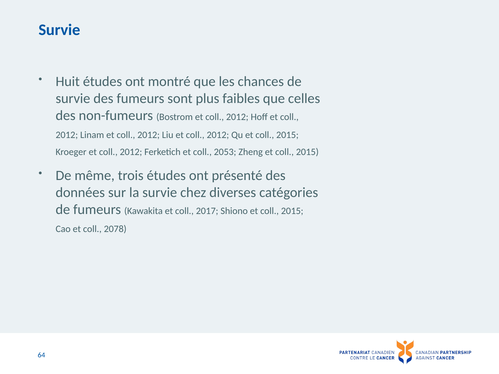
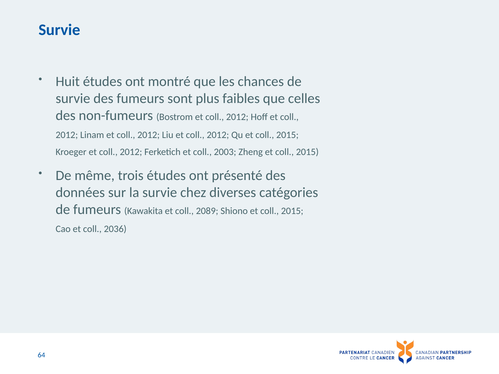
2053: 2053 -> 2003
2017: 2017 -> 2089
2078: 2078 -> 2036
